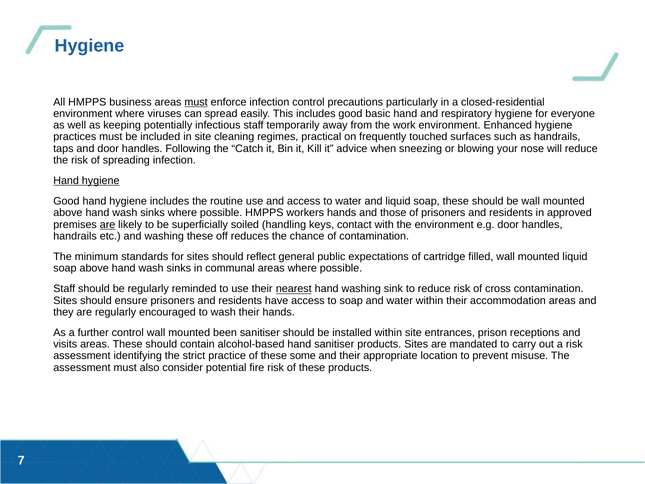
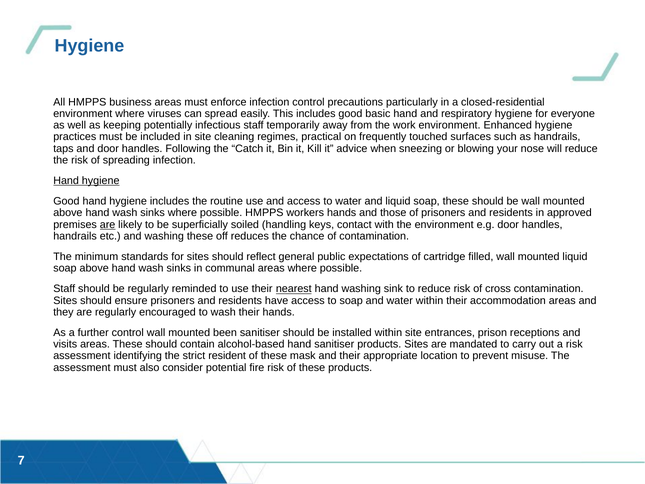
must at (196, 102) underline: present -> none
practice: practice -> resident
some: some -> mask
